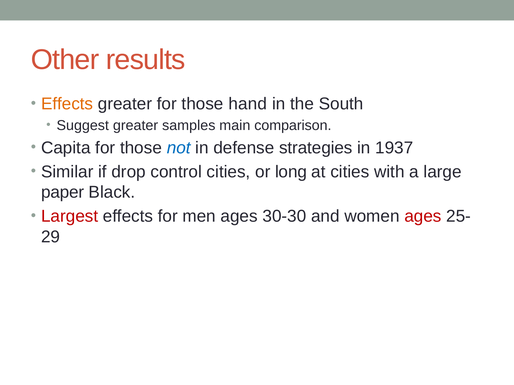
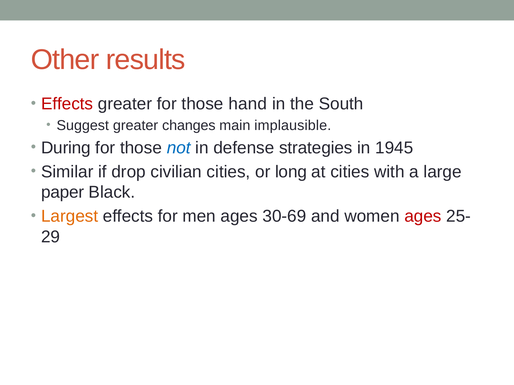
Effects at (67, 104) colour: orange -> red
samples: samples -> changes
comparison: comparison -> implausible
Capita: Capita -> During
1937: 1937 -> 1945
control: control -> civilian
Largest colour: red -> orange
30-30: 30-30 -> 30-69
